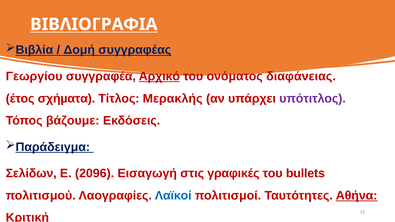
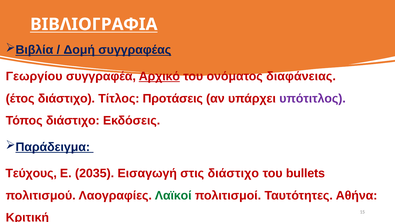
έτος σχήµατα: σχήµατα -> διάστιχο
Μερακλής: Μερακλής -> Προτάσεις
Τόπος βάζουμε: βάζουμε -> διάστιχο
Σελίδων: Σελίδων -> Τεύχους
2096: 2096 -> 2035
στις γραφικές: γραφικές -> διάστιχο
Λαϊκοί colour: blue -> green
Αθήνα underline: present -> none
